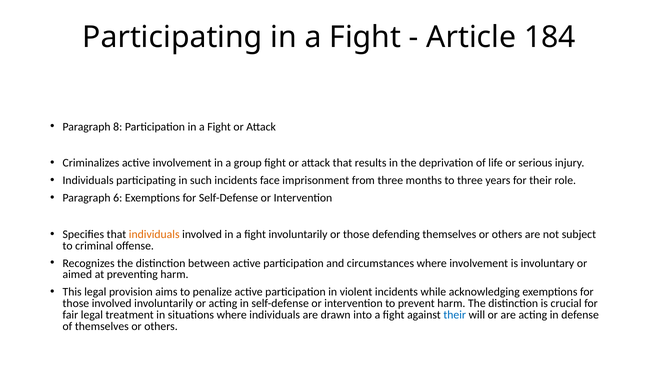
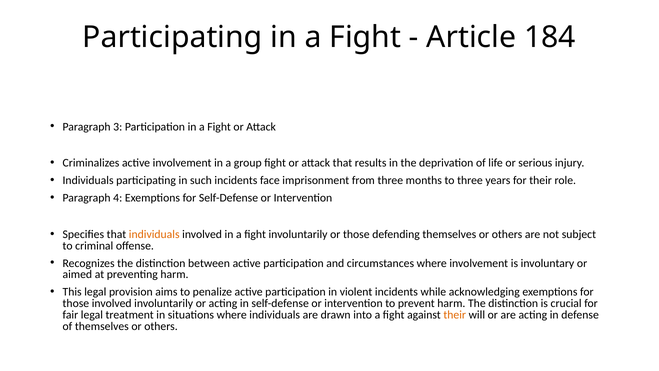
8: 8 -> 3
6: 6 -> 4
their at (455, 315) colour: blue -> orange
